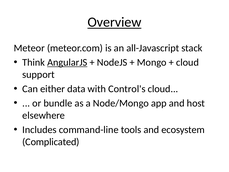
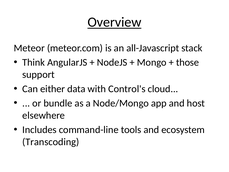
AngularJS underline: present -> none
cloud at (187, 62): cloud -> those
Complicated: Complicated -> Transcoding
